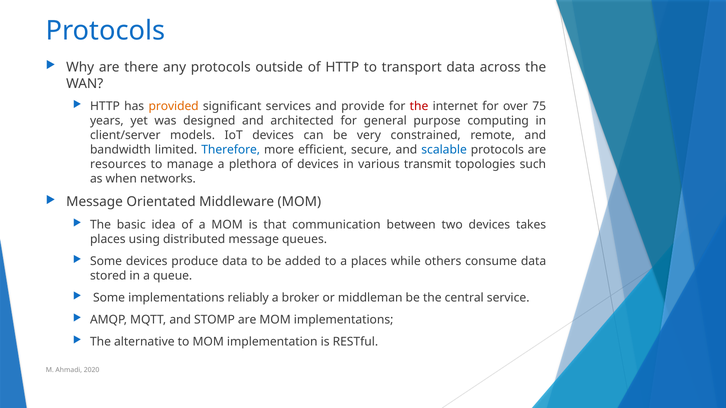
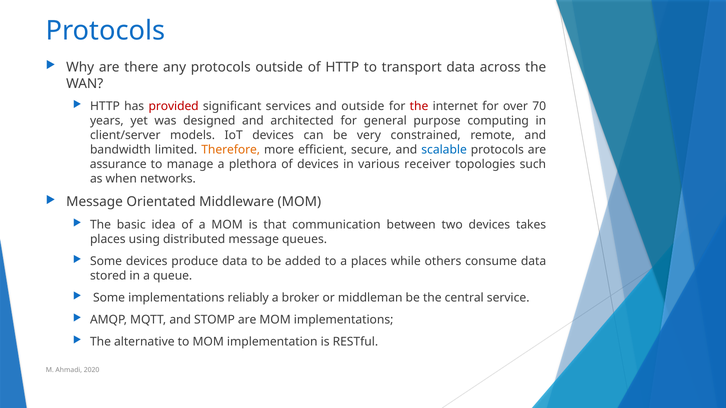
provided colour: orange -> red
and provide: provide -> outside
75: 75 -> 70
Therefore colour: blue -> orange
resources: resources -> assurance
transmit: transmit -> receiver
